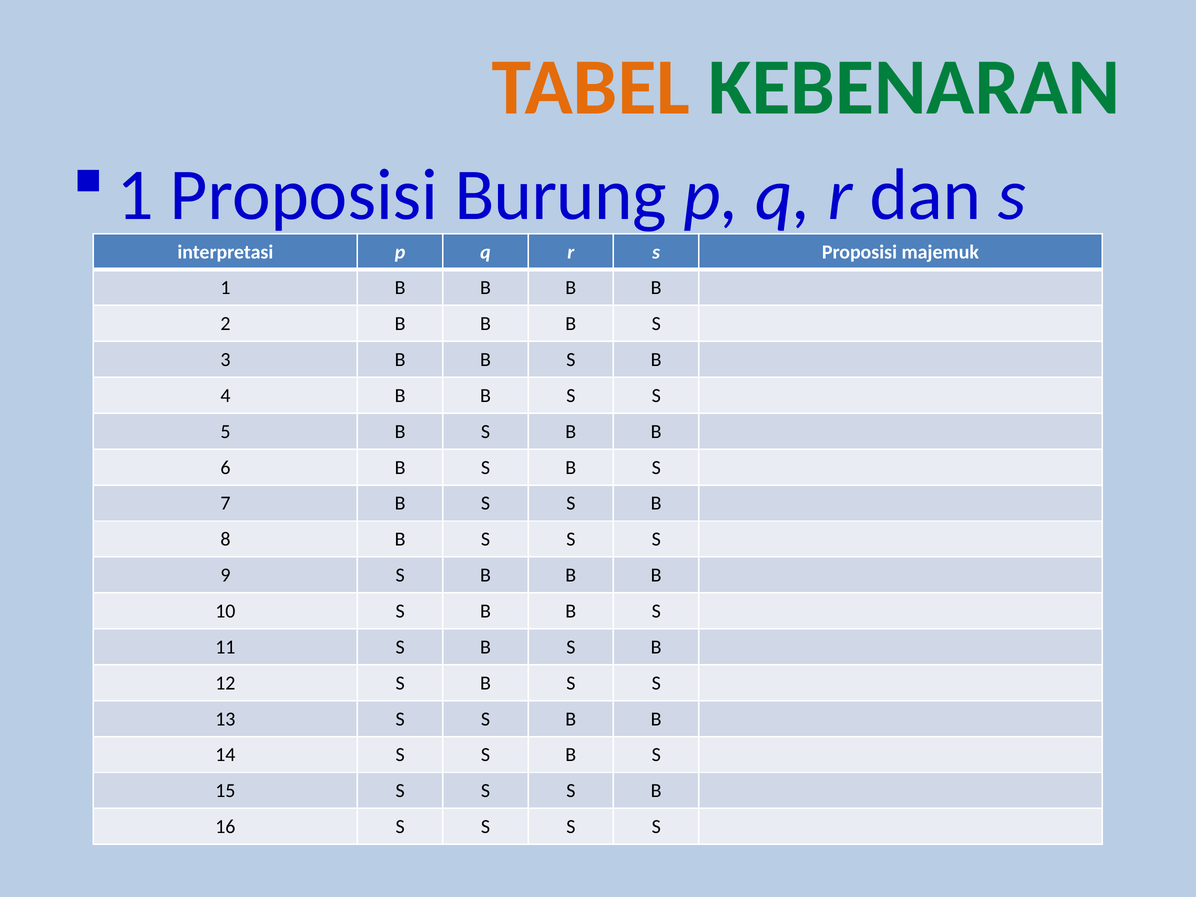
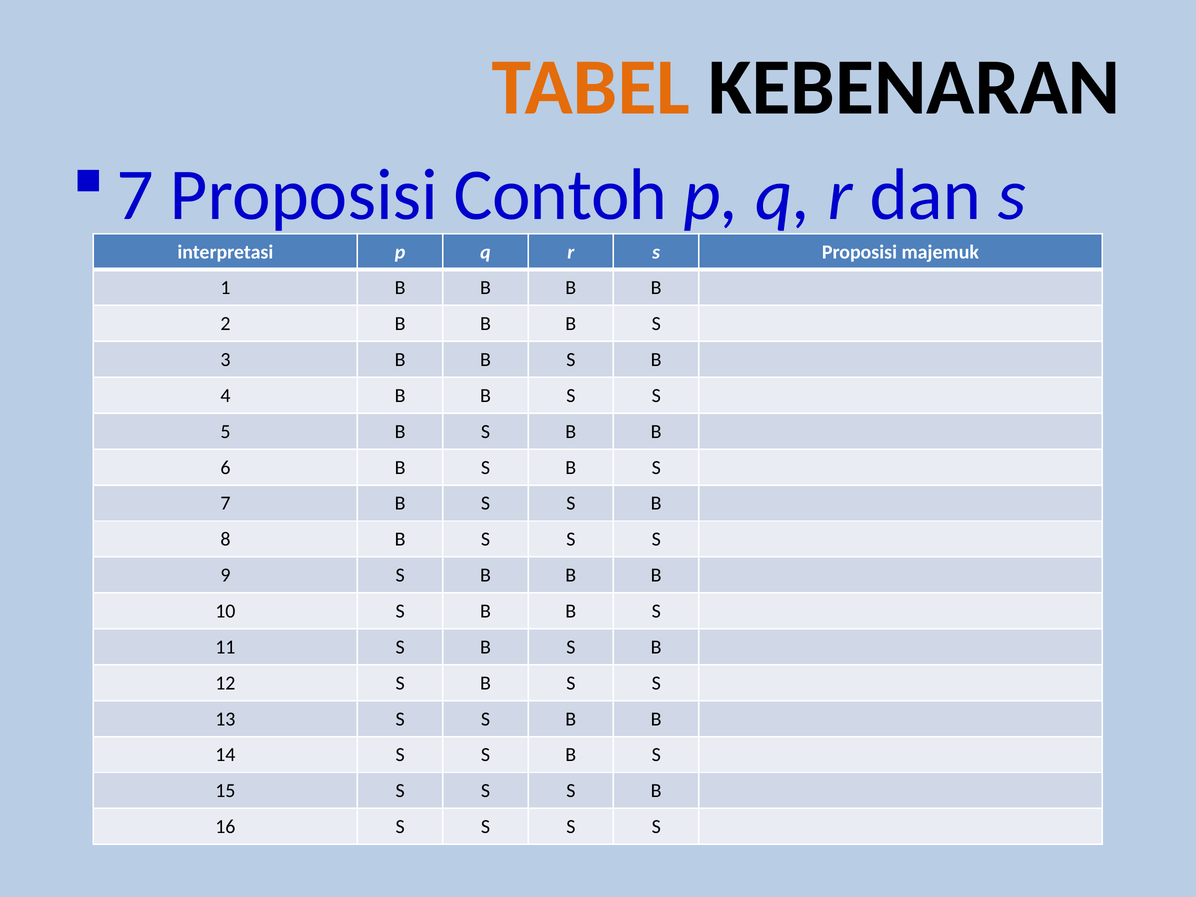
KEBENARAN colour: green -> black
1 at (135, 195): 1 -> 7
Burung: Burung -> Contoh
